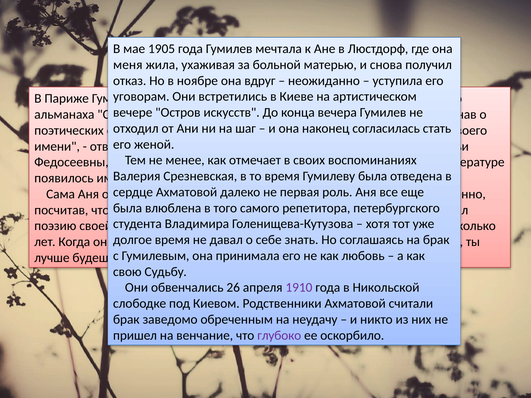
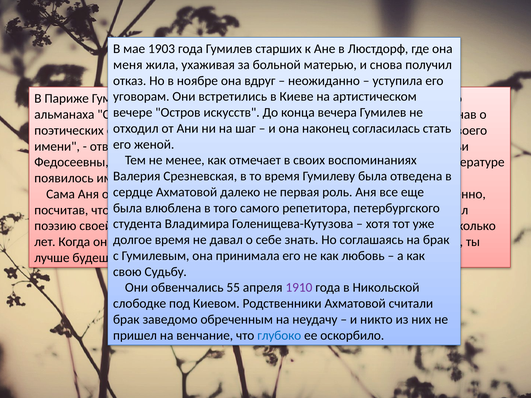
1905: 1905 -> 1903
мечтала: мечтала -> старших
26: 26 -> 55
глубоко colour: purple -> blue
